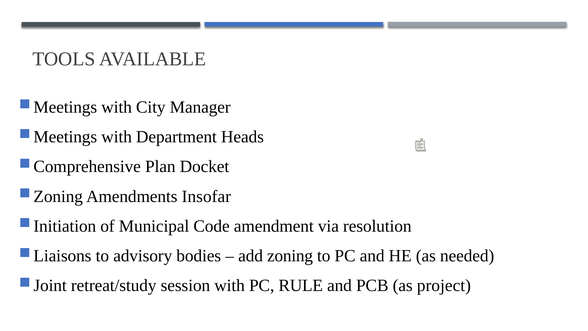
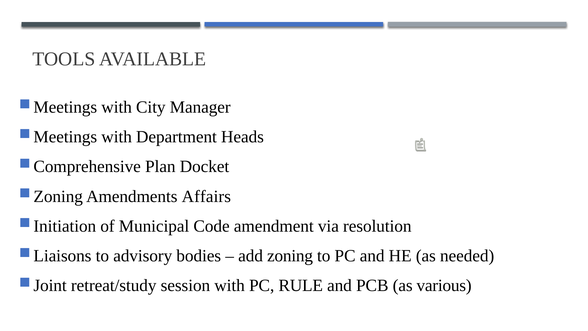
Insofar: Insofar -> Affairs
project: project -> various
